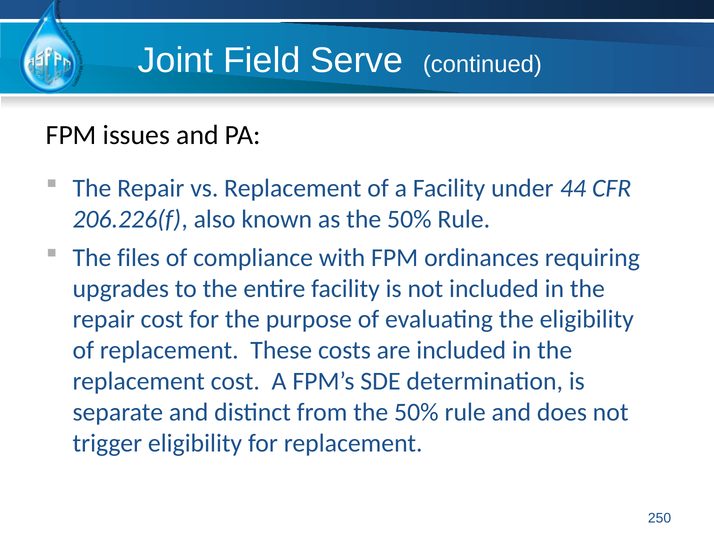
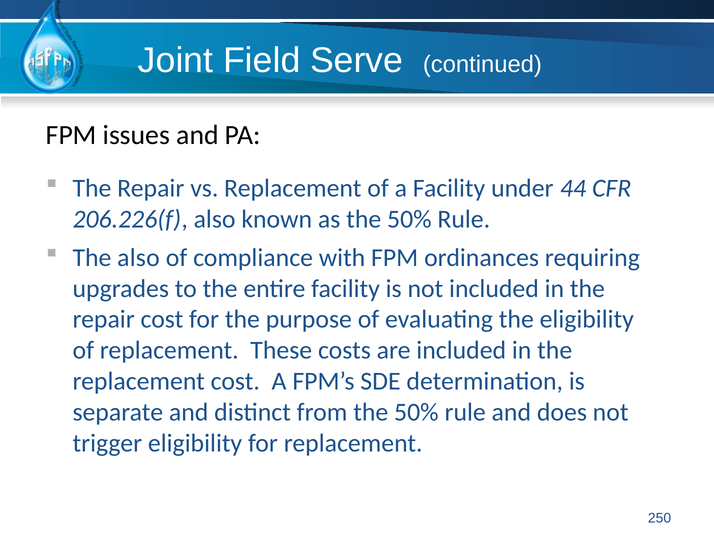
The files: files -> also
